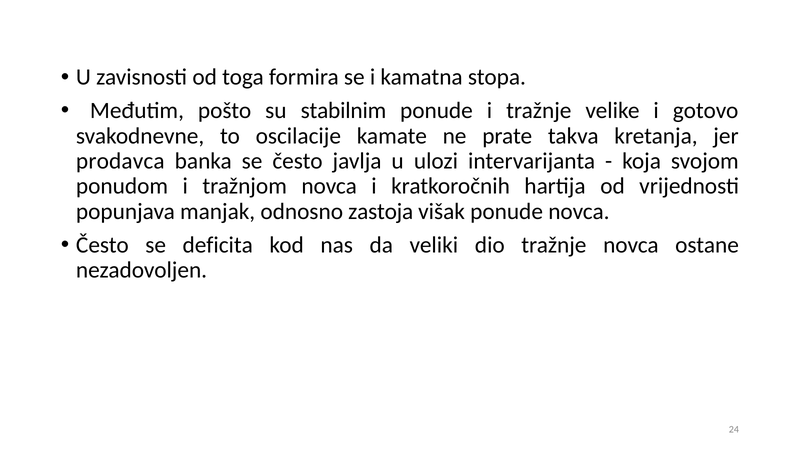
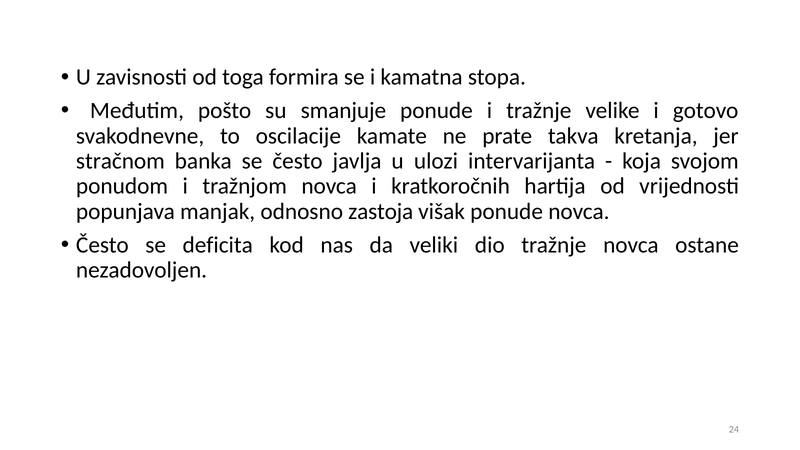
stabilnim: stabilnim -> smanjuje
prodavca: prodavca -> stračnom
